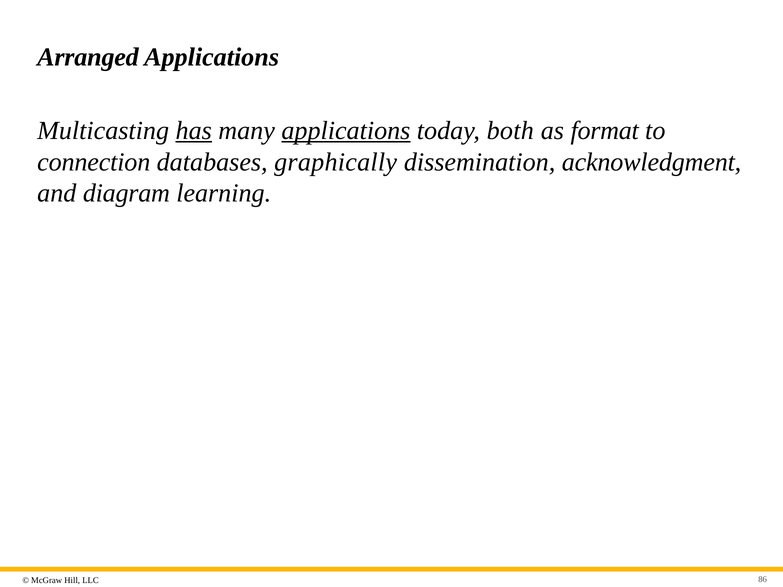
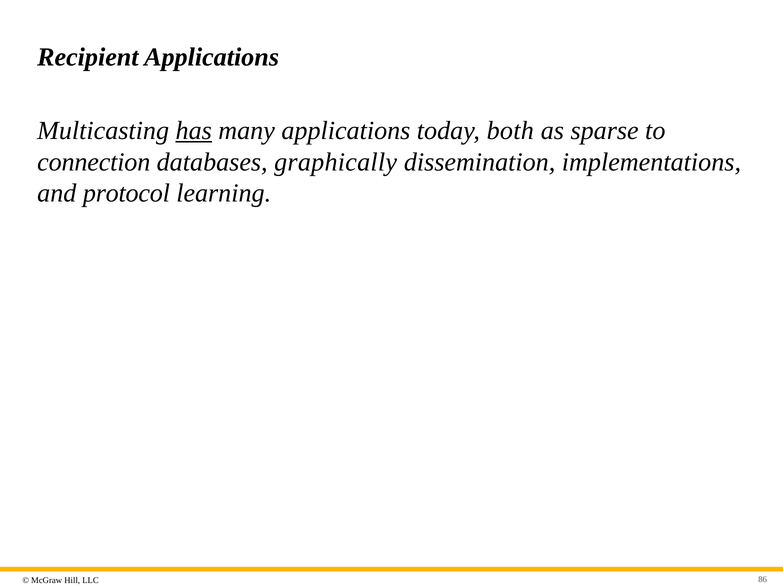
Arranged: Arranged -> Recipient
applications at (346, 131) underline: present -> none
format: format -> sparse
acknowledgment: acknowledgment -> implementations
diagram: diagram -> protocol
